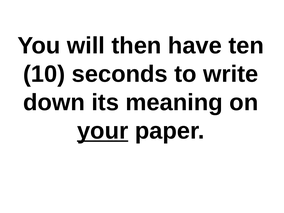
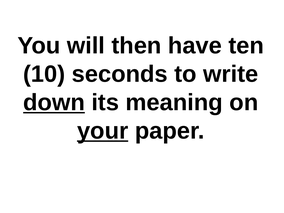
down underline: none -> present
